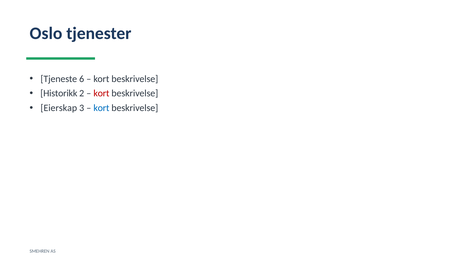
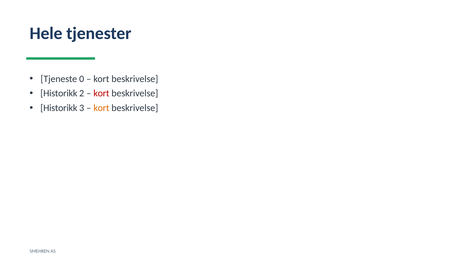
Oslo: Oslo -> Hele
6: 6 -> 0
Eierskap at (59, 108): Eierskap -> Historikk
kort at (101, 108) colour: blue -> orange
